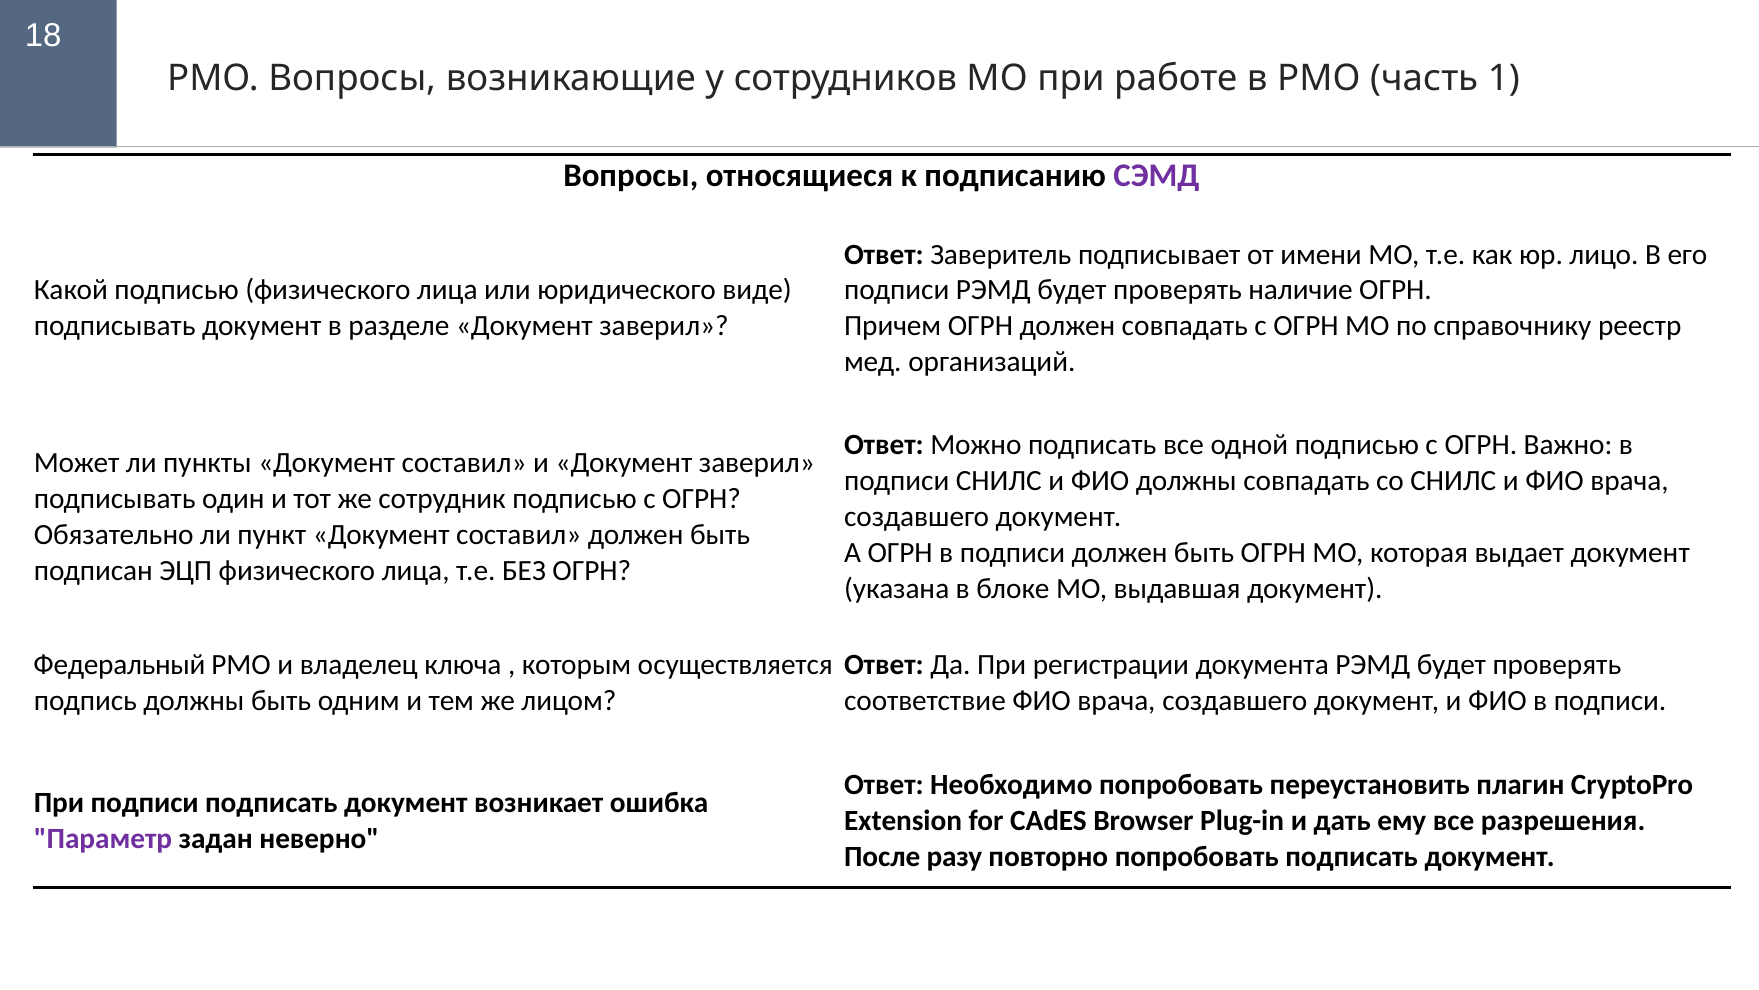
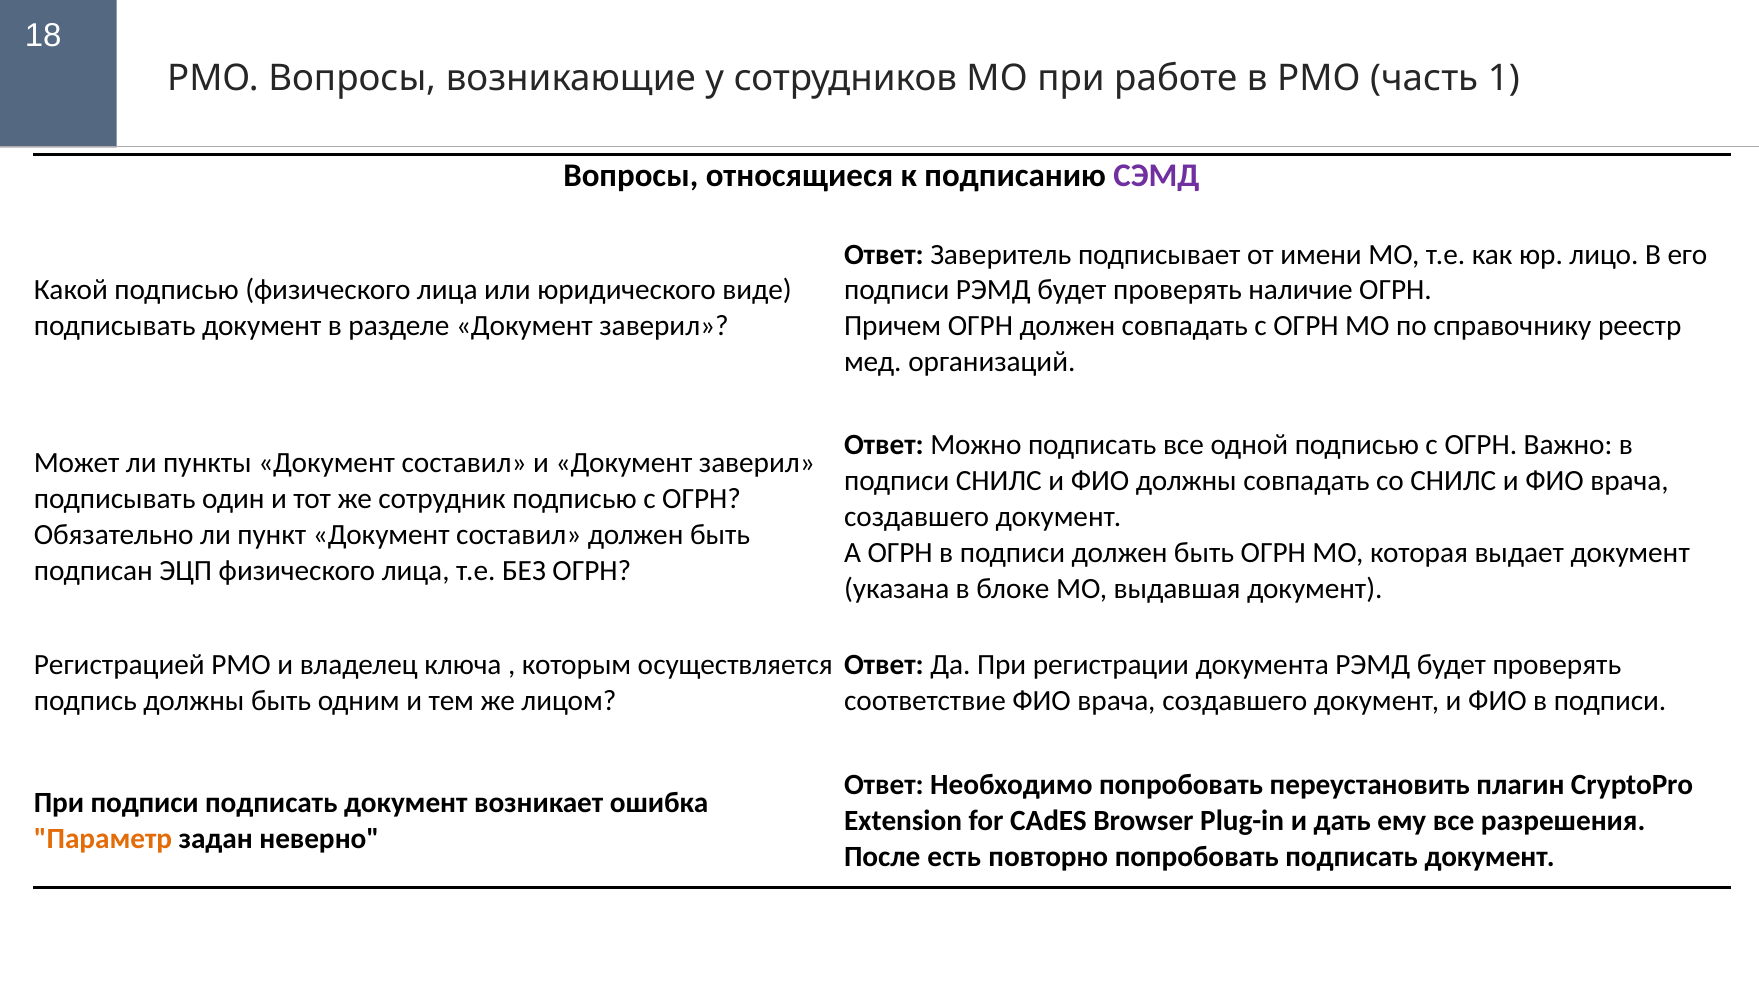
Федеральный: Федеральный -> Регистрацией
Параметр colour: purple -> orange
разу: разу -> есть
